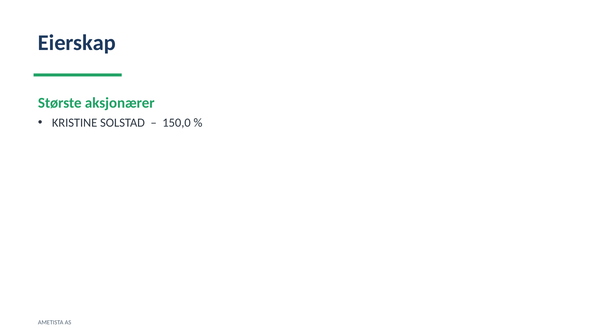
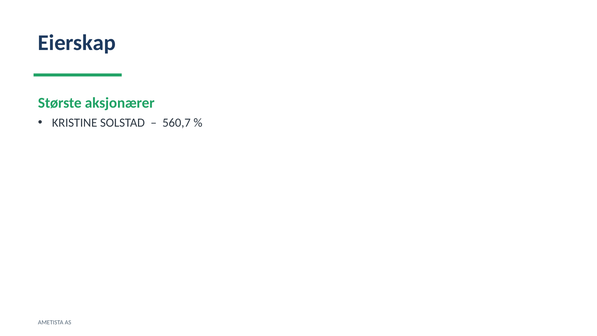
150,0: 150,0 -> 560,7
